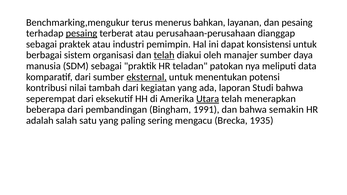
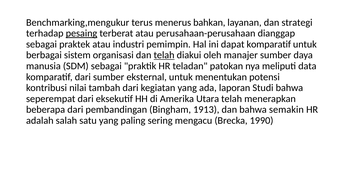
dan pesaing: pesaing -> strategi
dapat konsistensi: konsistensi -> komparatif
eksternal underline: present -> none
Utara underline: present -> none
1991: 1991 -> 1913
1935: 1935 -> 1990
